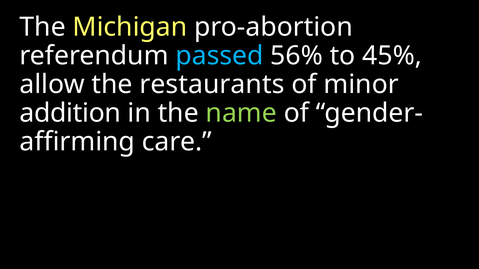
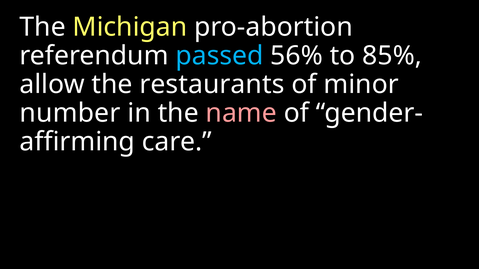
45%: 45% -> 85%
addition: addition -> number
name colour: light green -> pink
